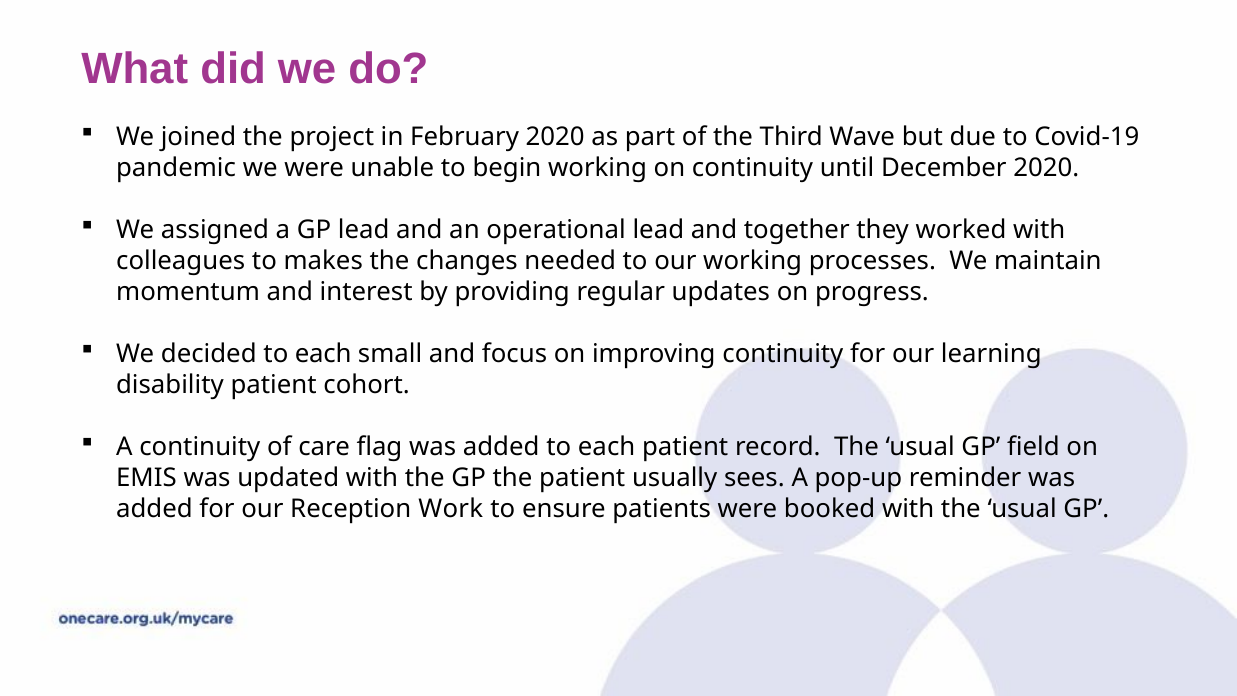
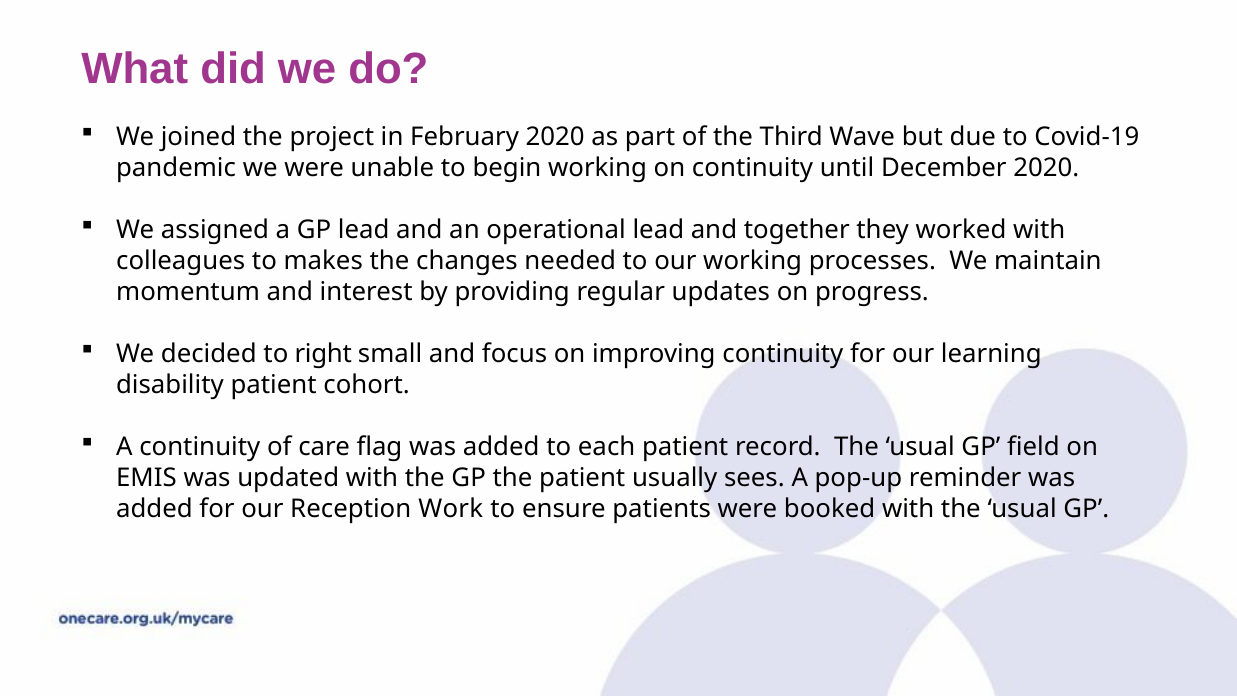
decided to each: each -> right
